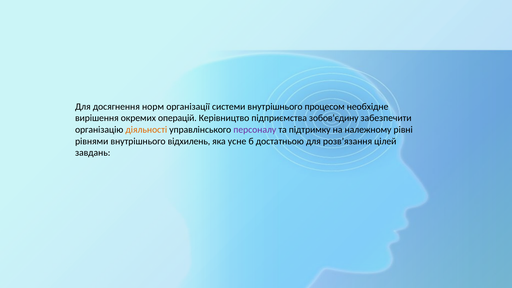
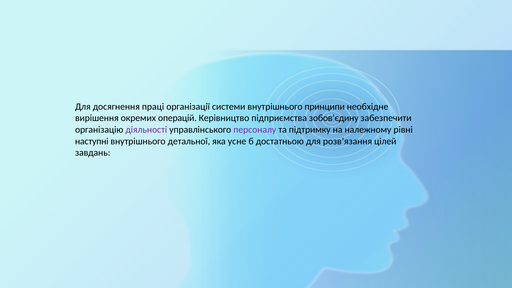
норм: норм -> праці
процесом: процесом -> принципи
діяльності colour: orange -> purple
рівнями: рівнями -> наступні
відхилень: відхилень -> детальної
